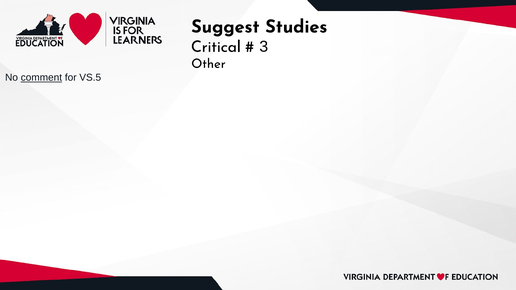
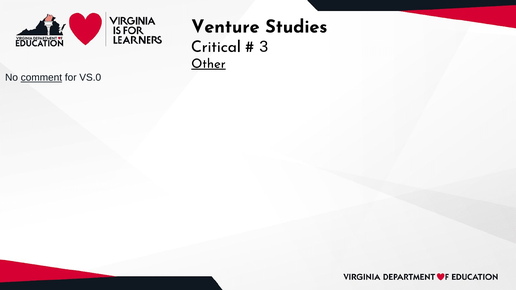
Suggest: Suggest -> Venture
Other underline: none -> present
VS.5: VS.5 -> VS.0
